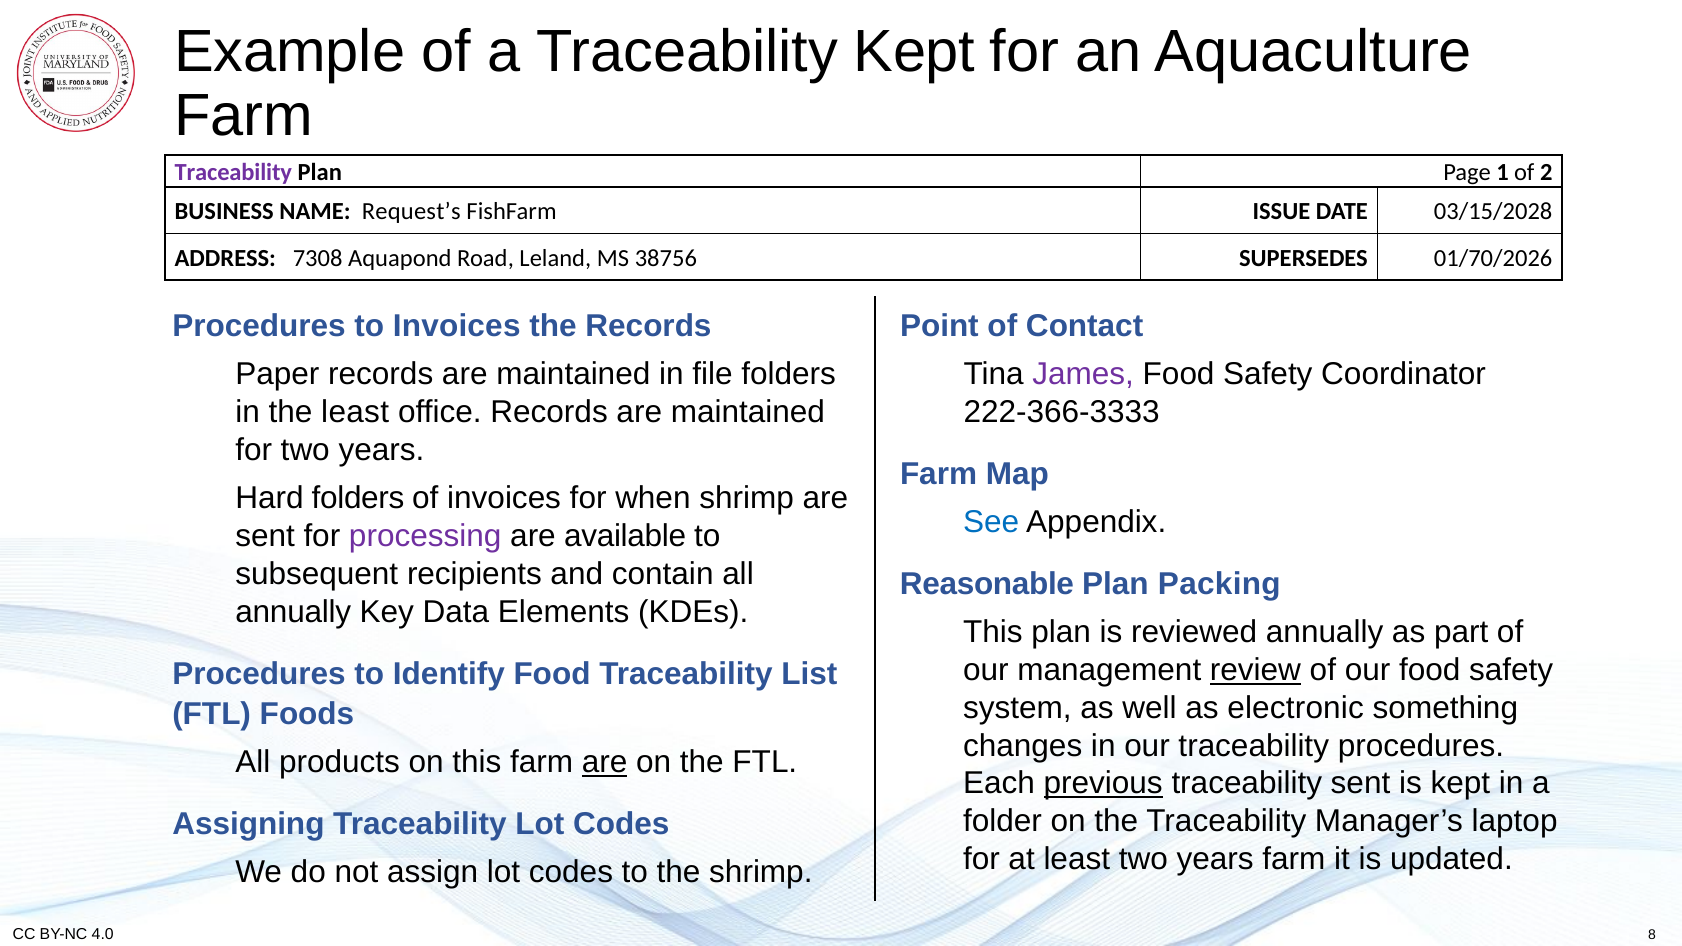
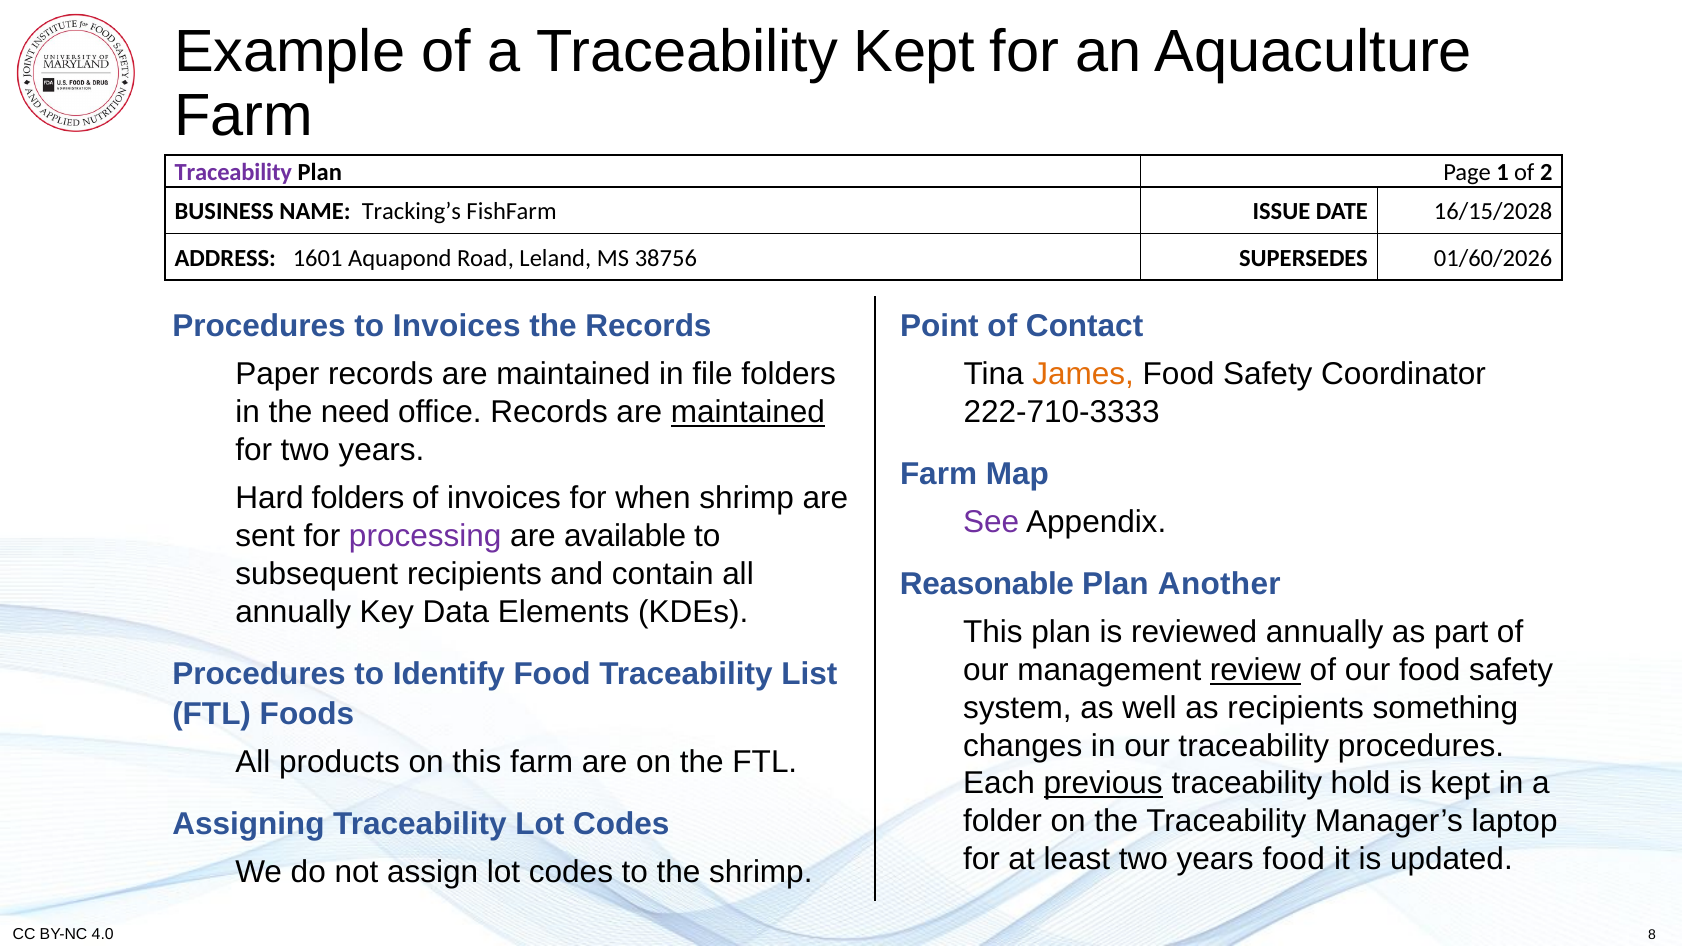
Request’s: Request’s -> Tracking’s
03/15/2028: 03/15/2028 -> 16/15/2028
7308: 7308 -> 1601
01/70/2026: 01/70/2026 -> 01/60/2026
James colour: purple -> orange
the least: least -> need
maintained at (748, 412) underline: none -> present
222-366-3333: 222-366-3333 -> 222-710-3333
See colour: blue -> purple
Packing: Packing -> Another
as electronic: electronic -> recipients
are at (605, 763) underline: present -> none
traceability sent: sent -> hold
years farm: farm -> food
